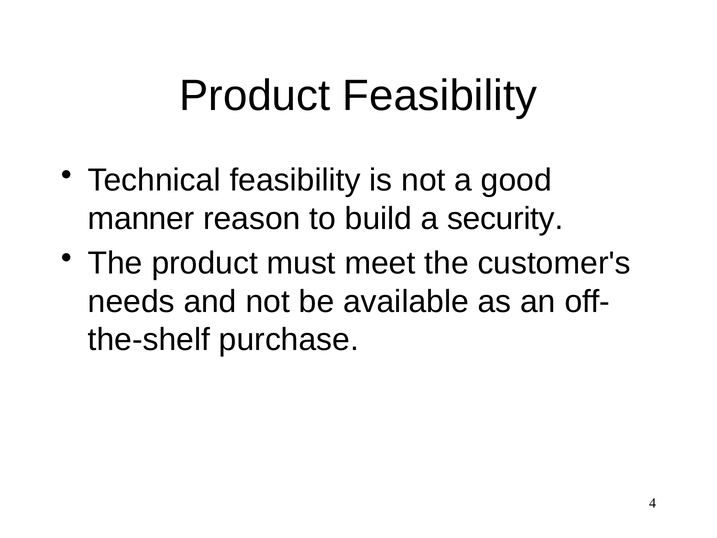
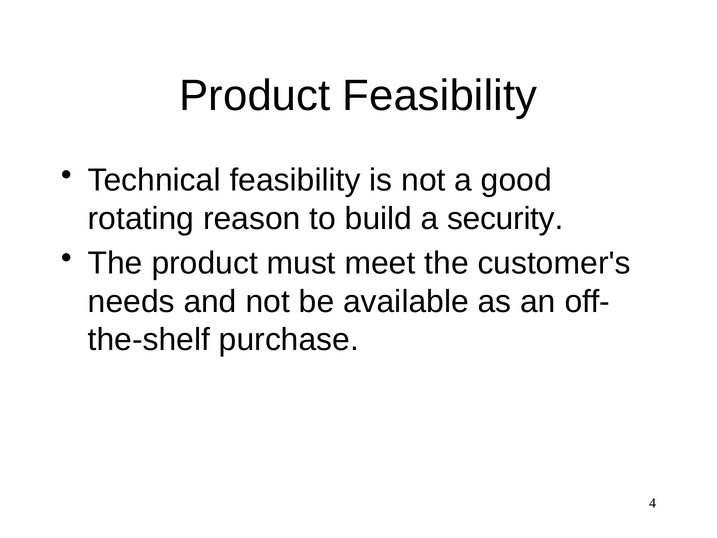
manner: manner -> rotating
